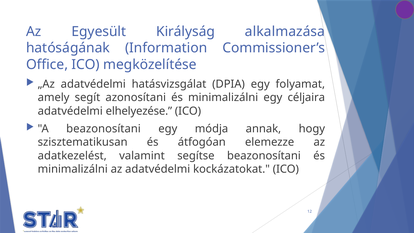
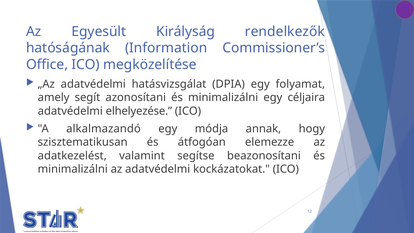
alkalmazása: alkalmazása -> rendelkezők
A beazonosítani: beazonosítani -> alkalmazandó
